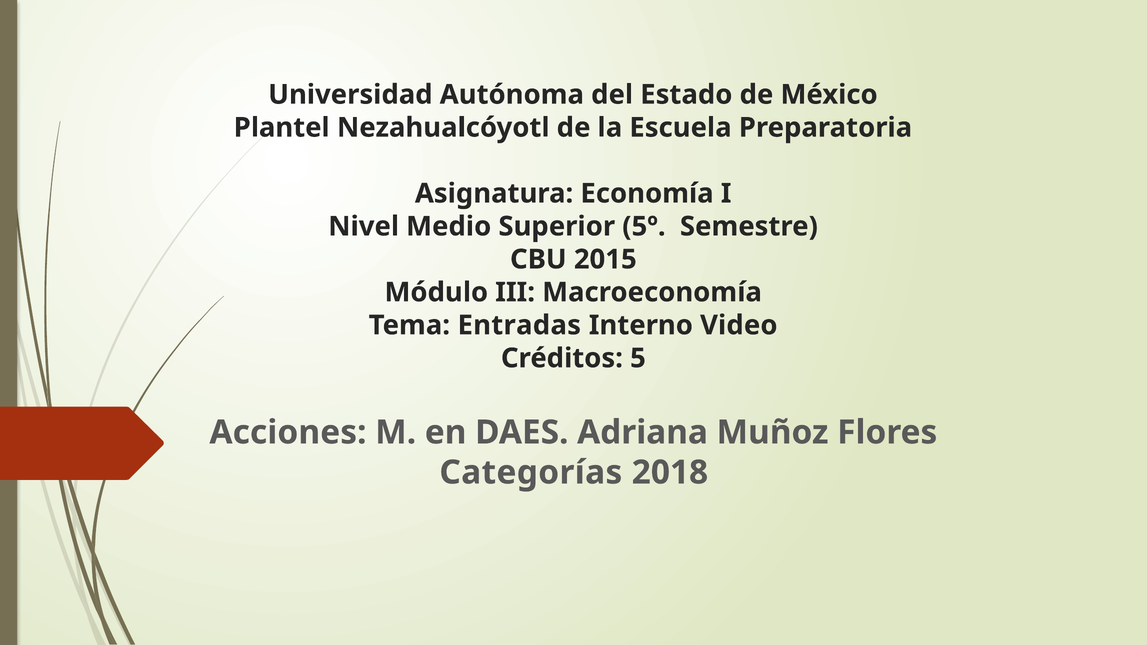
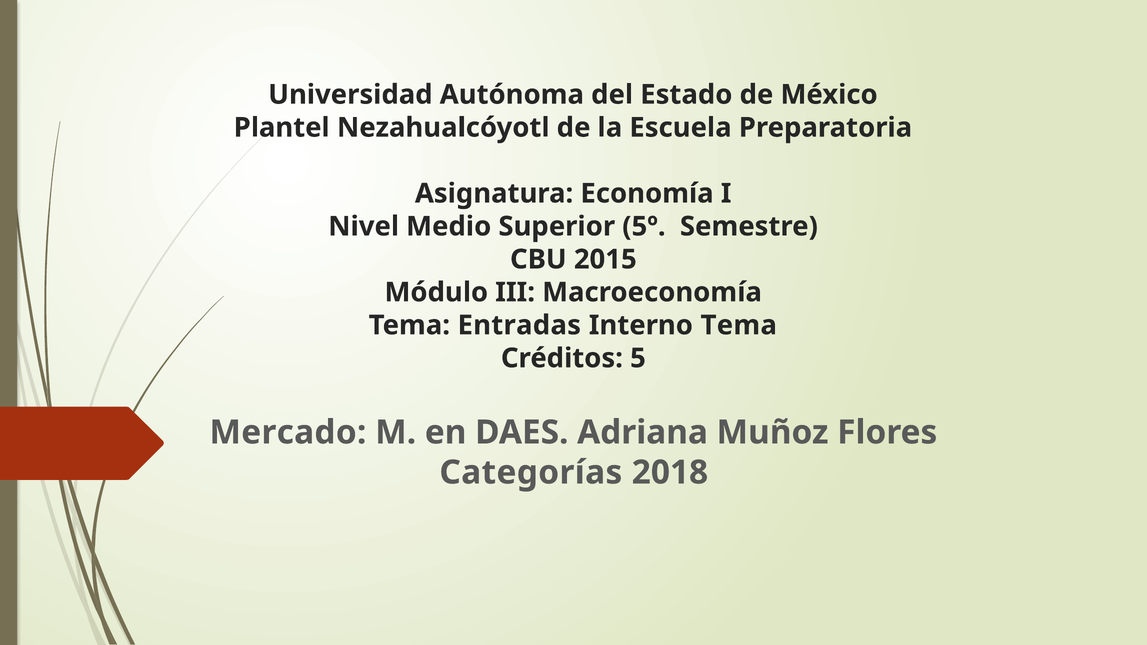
Interno Video: Video -> Tema
Acciones: Acciones -> Mercado
